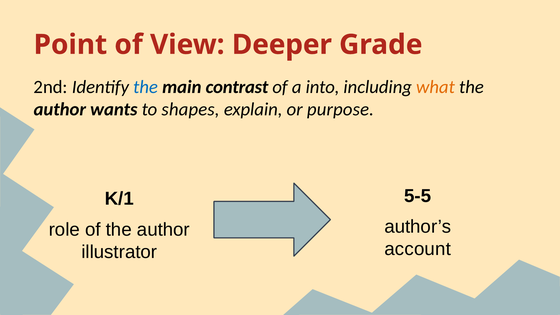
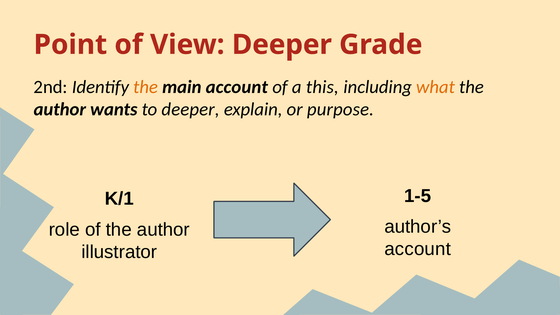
the at (145, 87) colour: blue -> orange
main contrast: contrast -> account
into: into -> this
to shapes: shapes -> deeper
5-5: 5-5 -> 1-5
